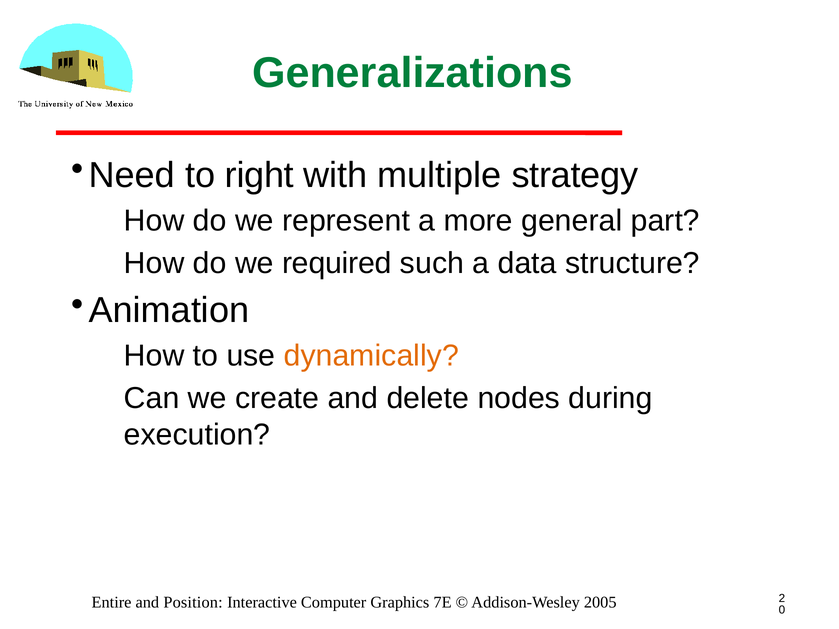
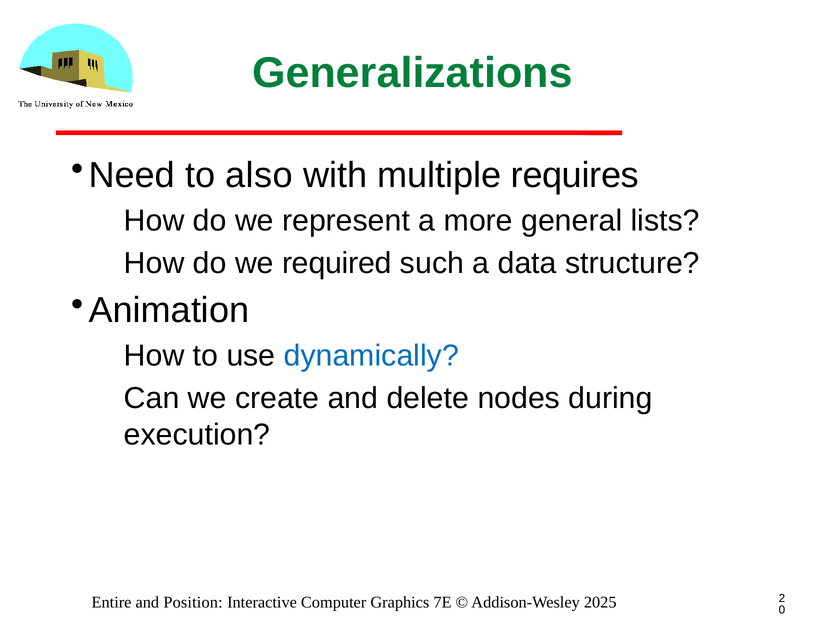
right: right -> also
strategy: strategy -> requires
part: part -> lists
dynamically colour: orange -> blue
2005: 2005 -> 2025
